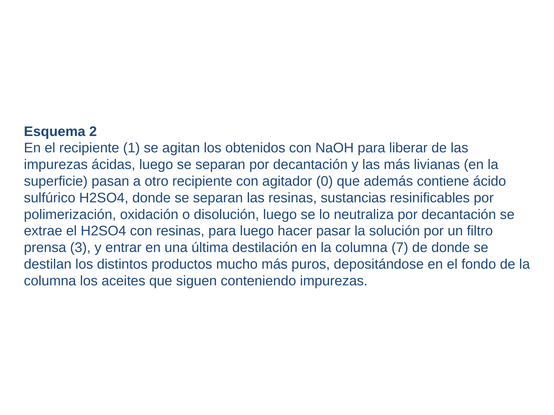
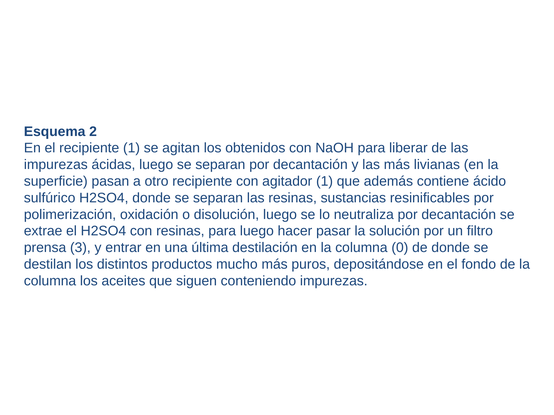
agitador 0: 0 -> 1
7: 7 -> 0
